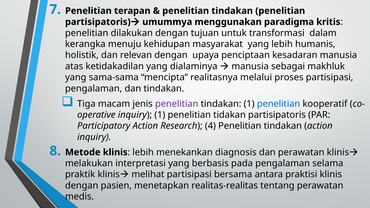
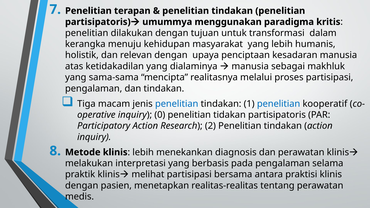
penelitian at (177, 104) colour: purple -> blue
inquiry 1: 1 -> 0
4: 4 -> 2
